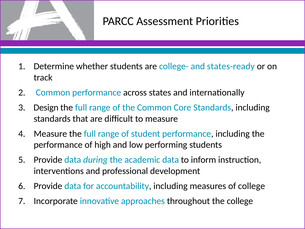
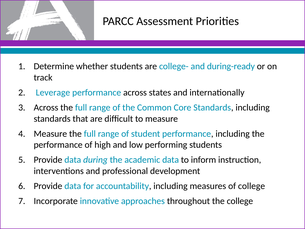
states-ready: states-ready -> during-ready
Common at (53, 92): Common -> Leverage
Design at (46, 107): Design -> Across
